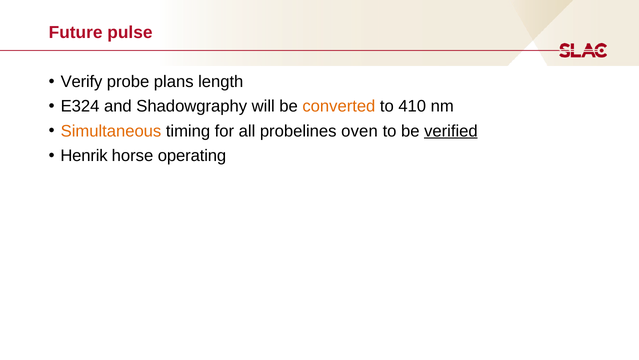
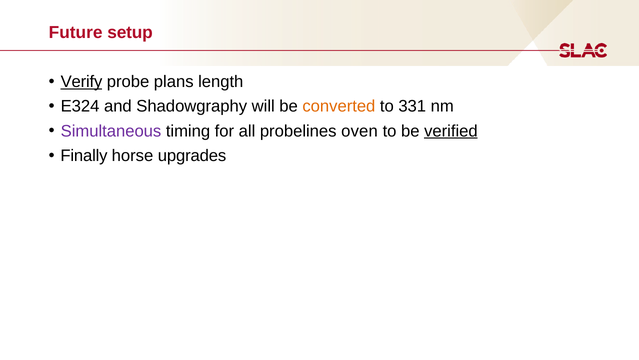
pulse: pulse -> setup
Verify underline: none -> present
410: 410 -> 331
Simultaneous colour: orange -> purple
Henrik: Henrik -> Finally
operating: operating -> upgrades
